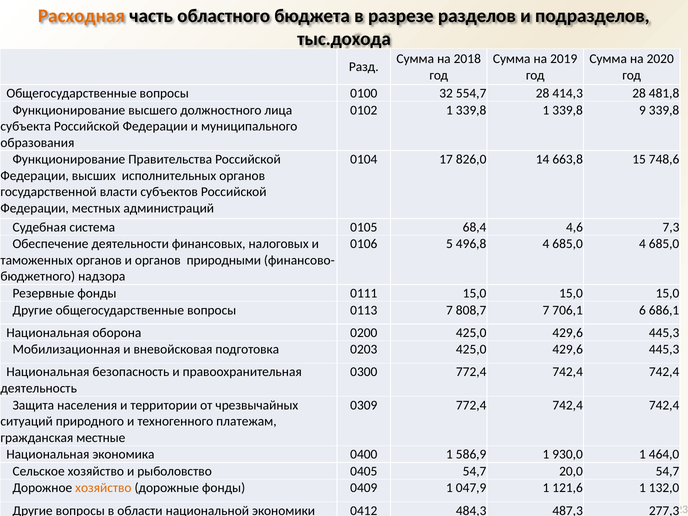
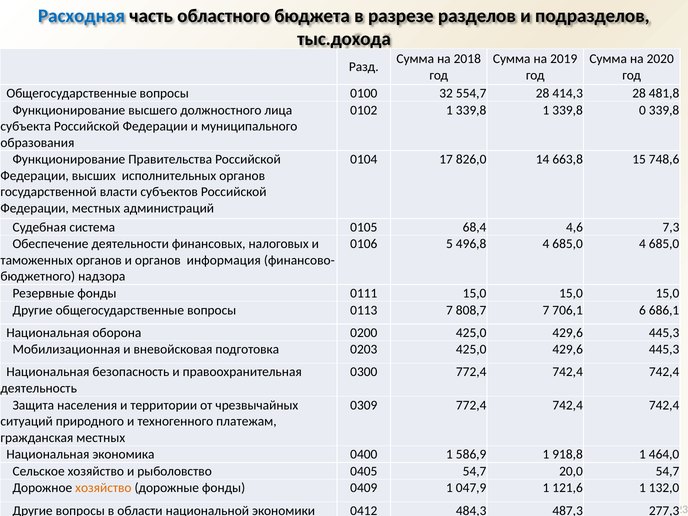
Расходная colour: orange -> blue
9: 9 -> 0
природными: природными -> информация
гражданская местные: местные -> местных
930,0: 930,0 -> 918,8
